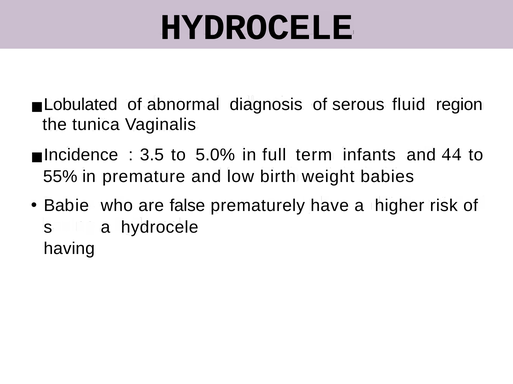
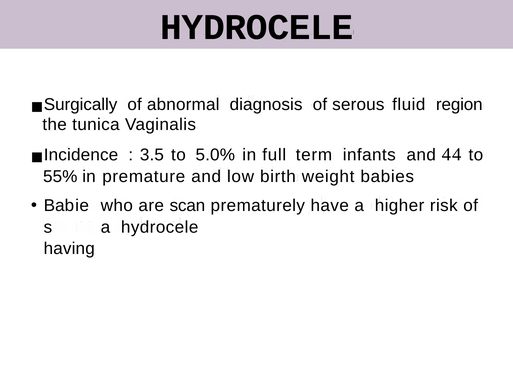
Lobulated: Lobulated -> Surgically
false: false -> scan
